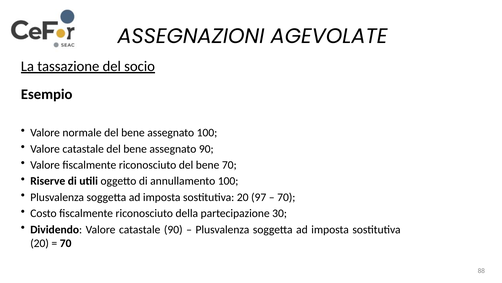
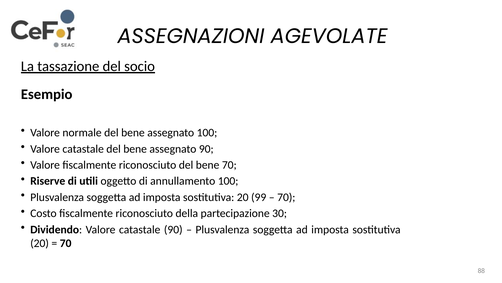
97: 97 -> 99
